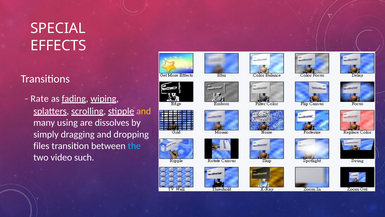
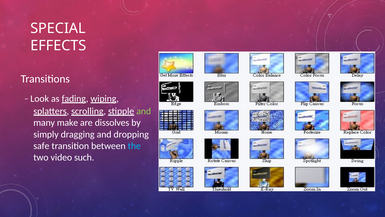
Rate: Rate -> Look
and at (144, 111) colour: yellow -> light green
using: using -> make
files: files -> safe
